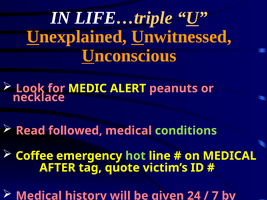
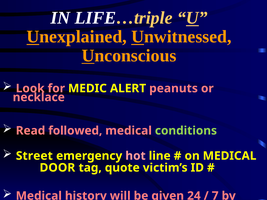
Coffee: Coffee -> Street
hot colour: light green -> pink
AFTER: AFTER -> DOOR
